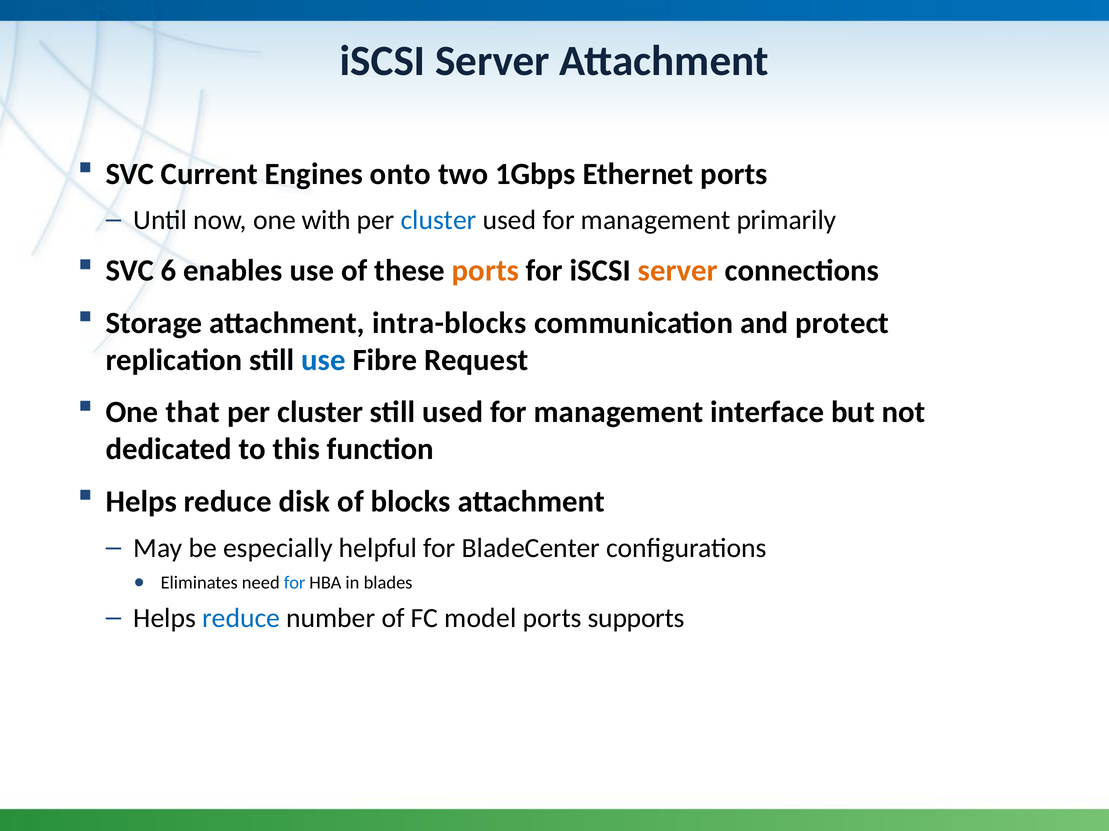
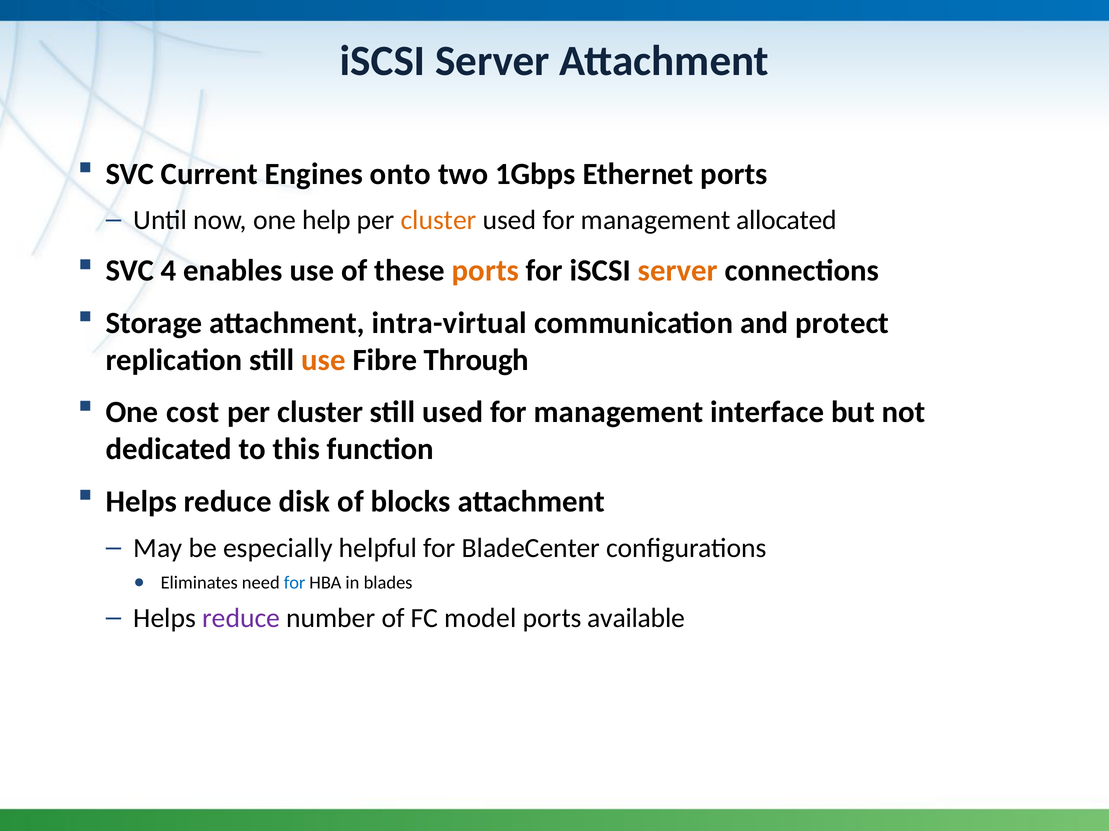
with: with -> help
cluster at (439, 221) colour: blue -> orange
primarily: primarily -> allocated
6: 6 -> 4
intra-blocks: intra-blocks -> intra-virtual
use at (324, 360) colour: blue -> orange
Request: Request -> Through
that: that -> cost
reduce at (241, 619) colour: blue -> purple
supports: supports -> available
